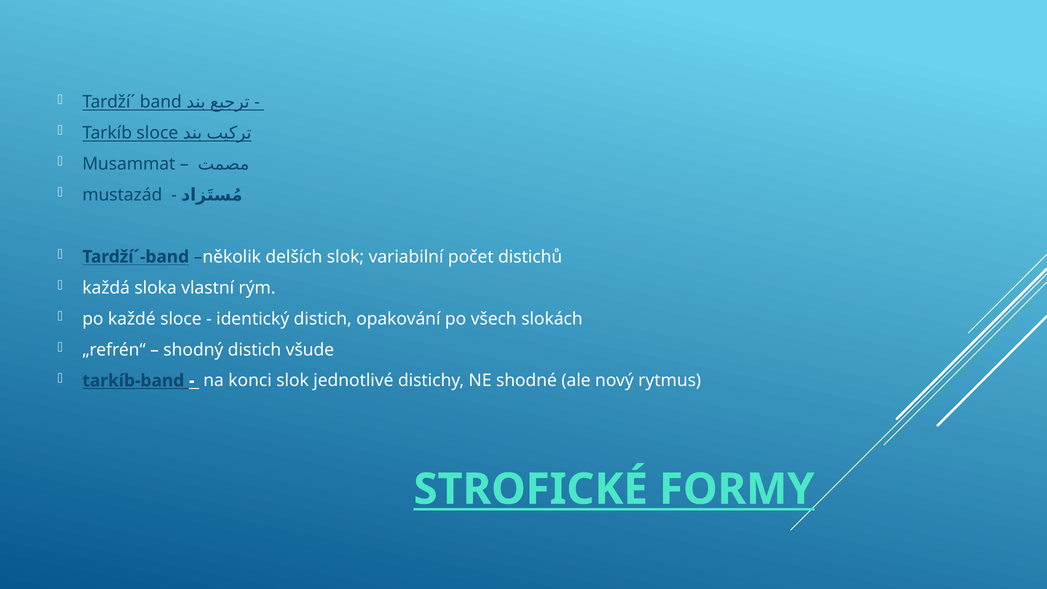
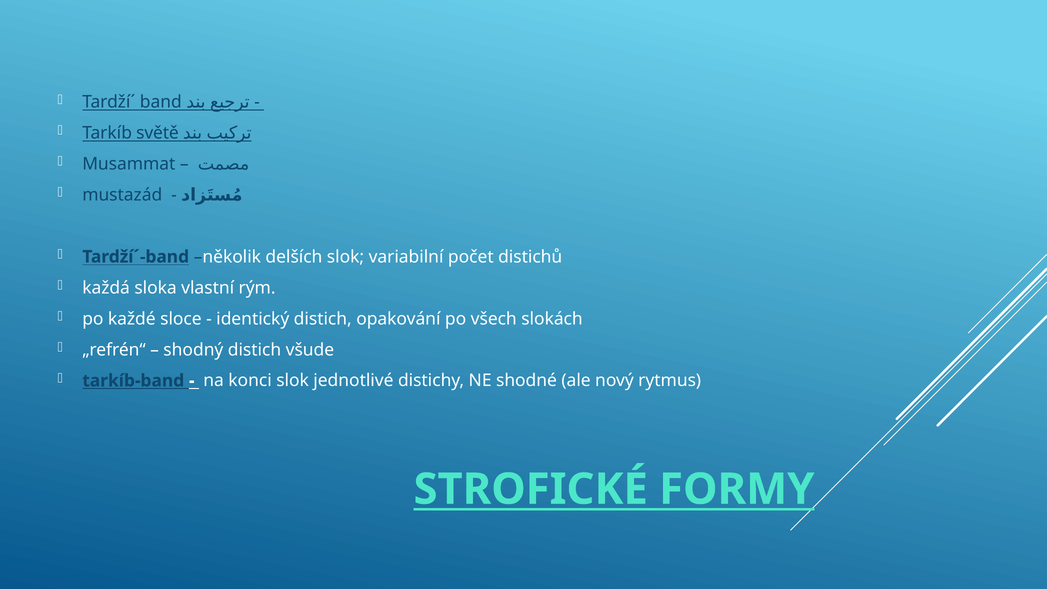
Tarkíb sloce: sloce -> světě
